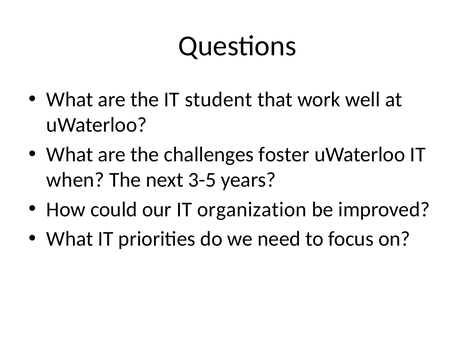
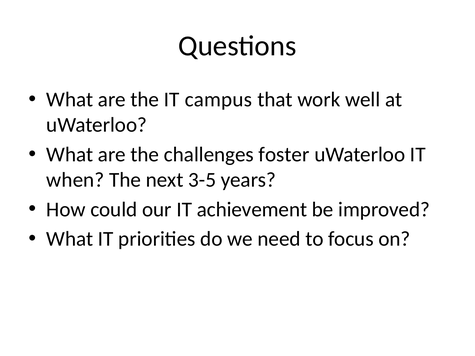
student: student -> campus
organization: organization -> achievement
